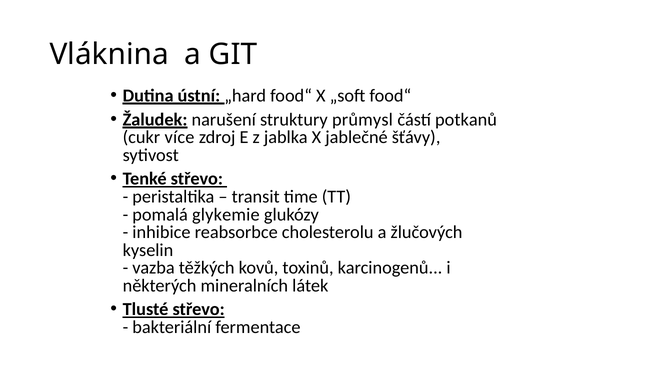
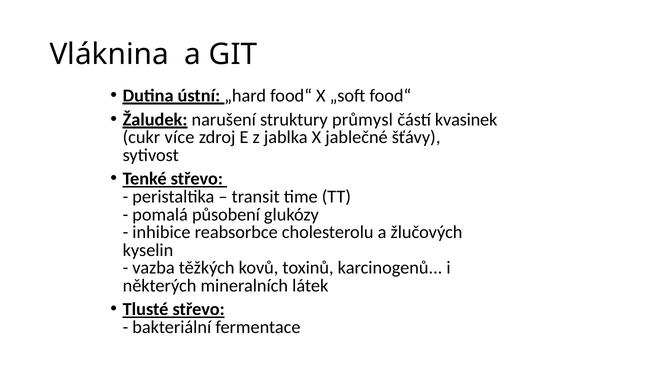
potkanů: potkanů -> kvasinek
glykemie: glykemie -> působení
